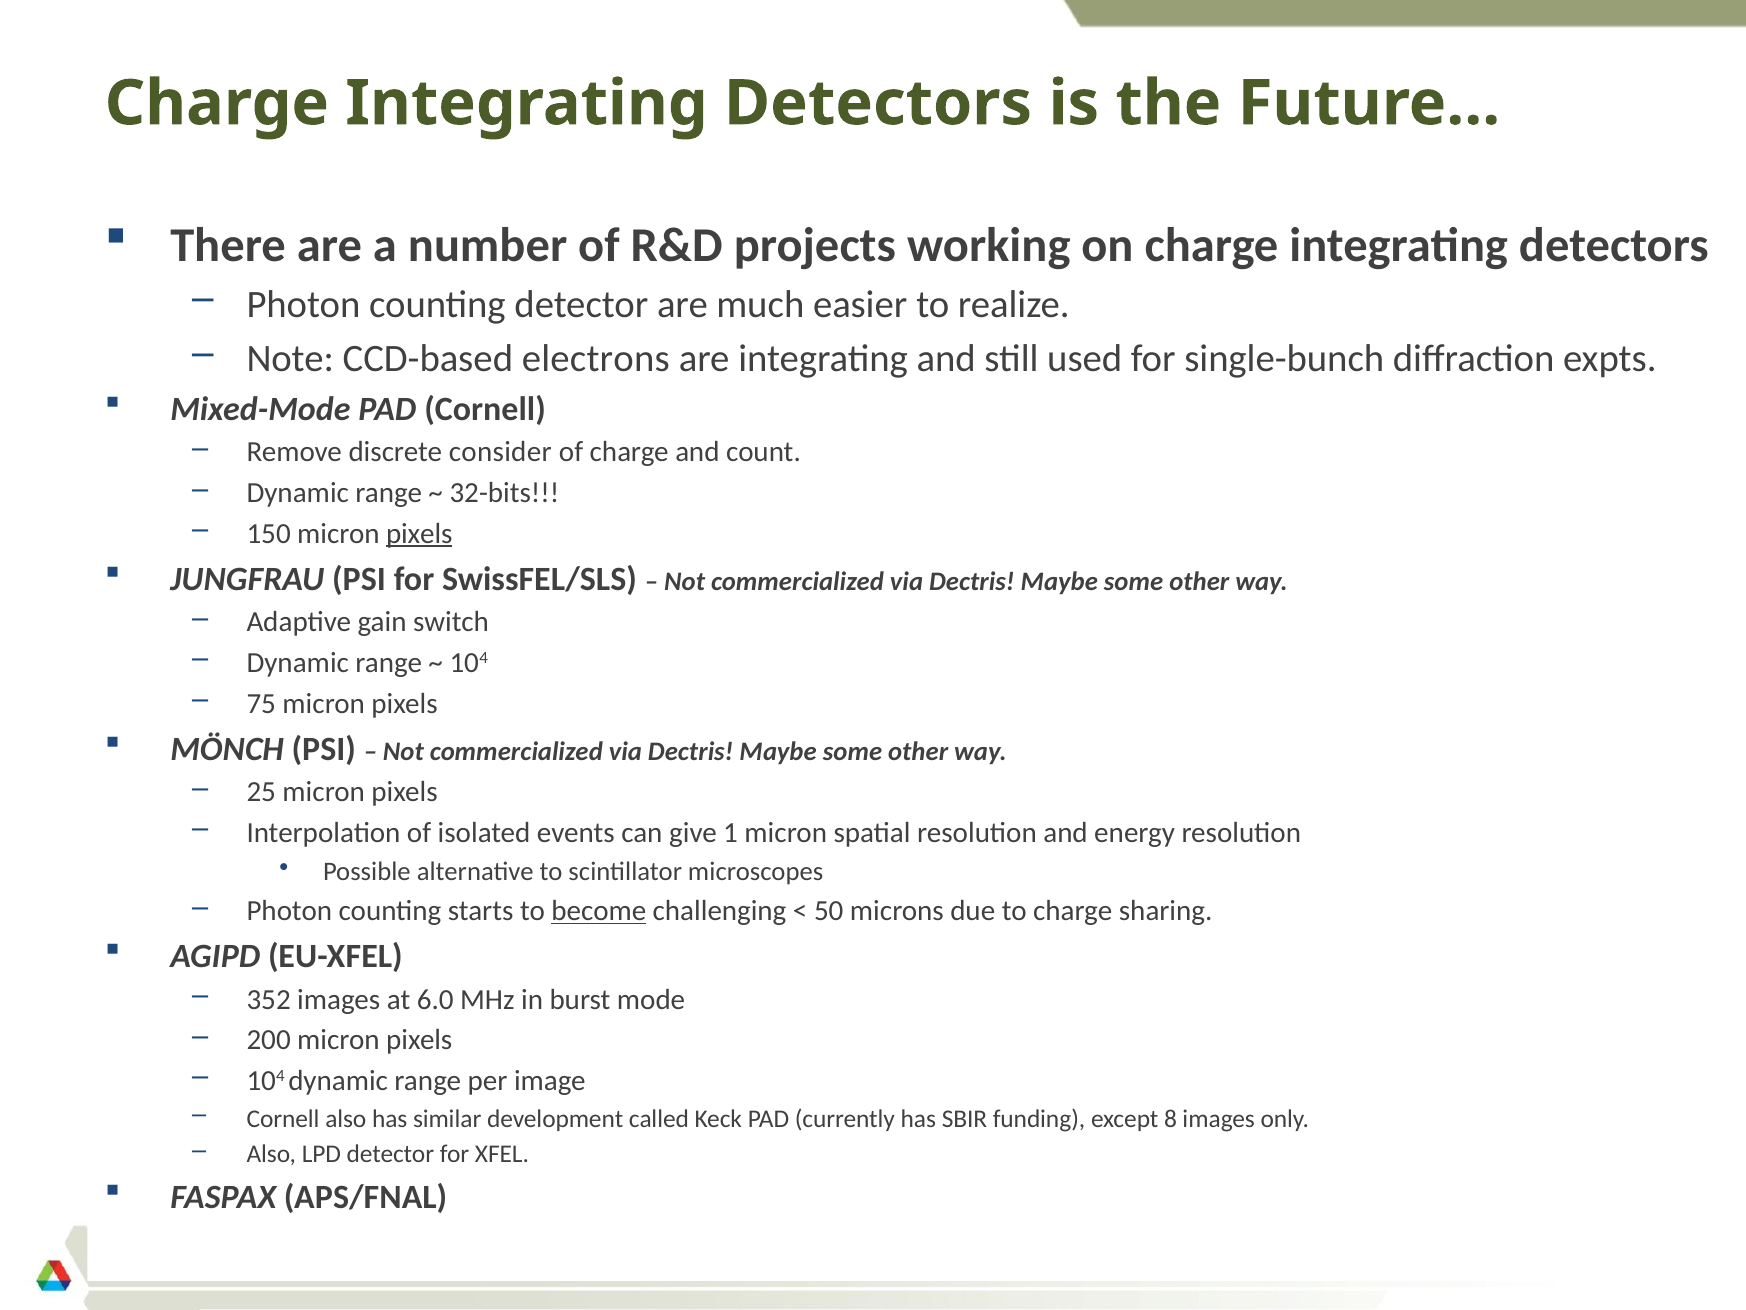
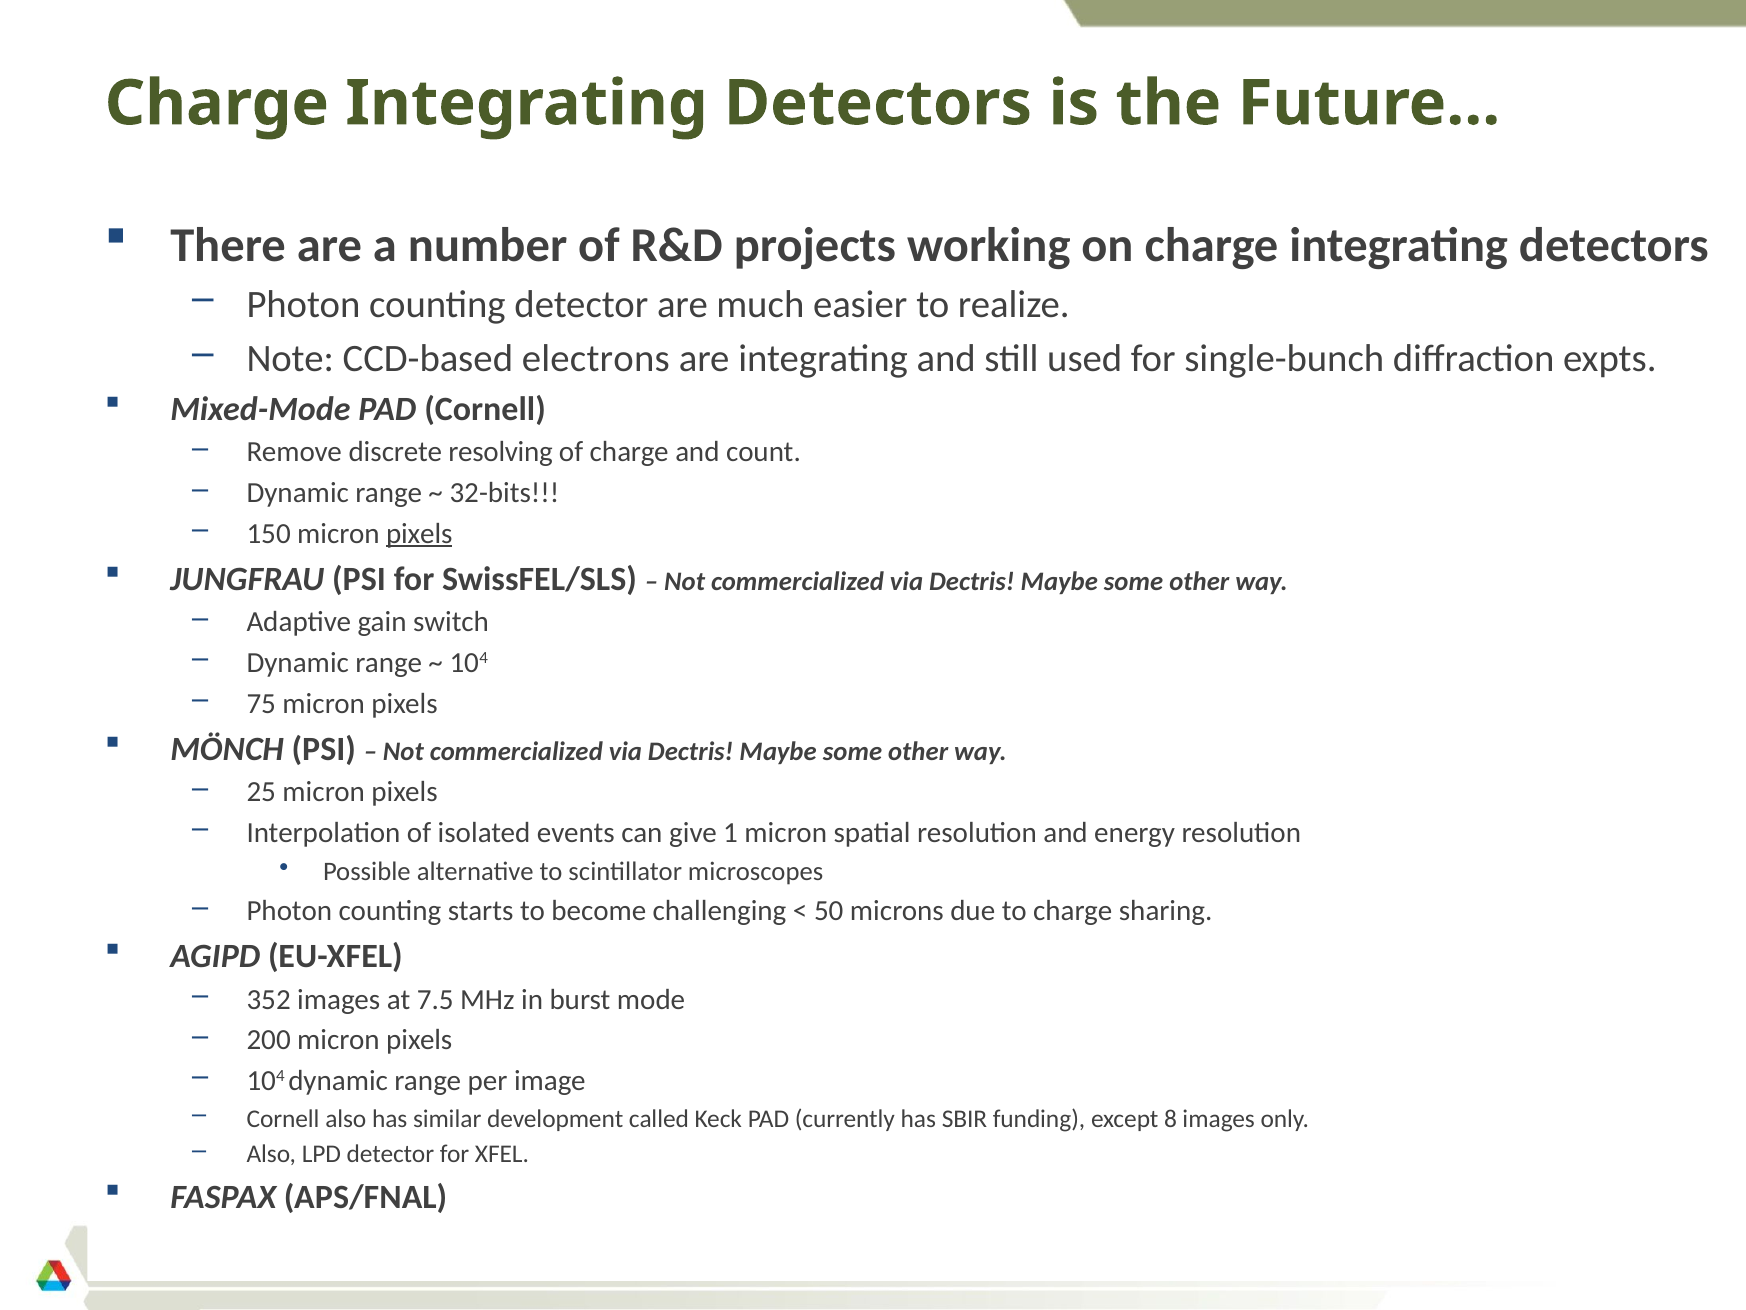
consider: consider -> resolving
become underline: present -> none
6.0: 6.0 -> 7.5
